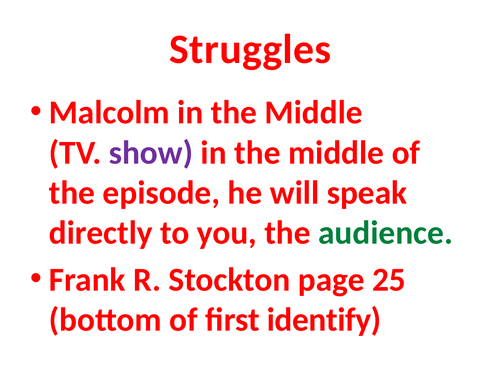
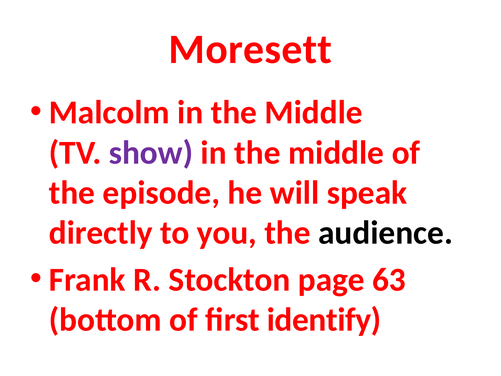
Struggles: Struggles -> Moresett
audience colour: green -> black
25: 25 -> 63
